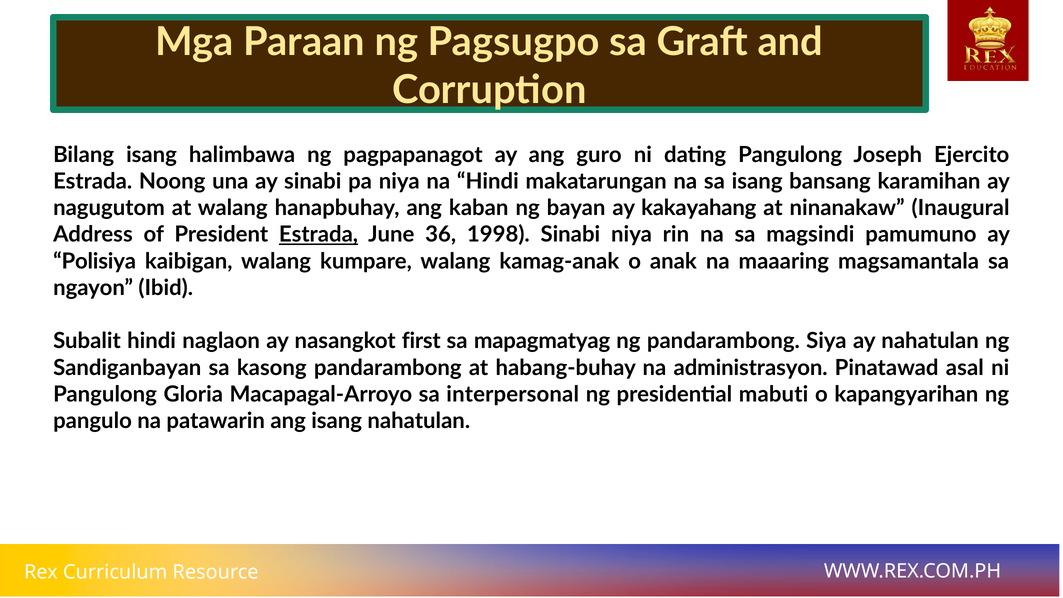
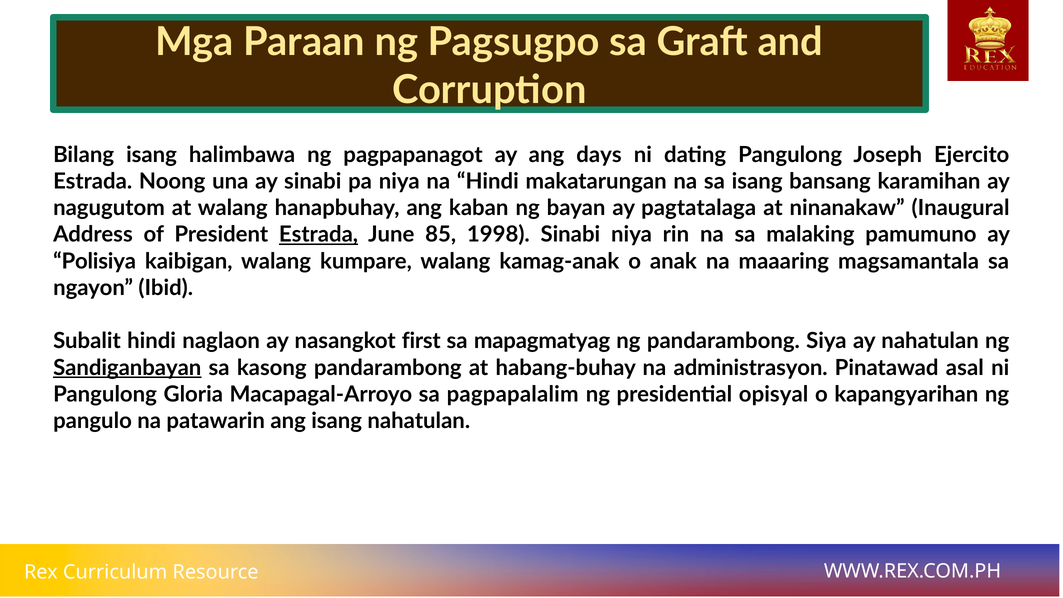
guro: guro -> days
kakayahang: kakayahang -> pagtatalaga
36: 36 -> 85
magsindi: magsindi -> malaking
Sandiganbayan underline: none -> present
interpersonal: interpersonal -> pagpapalalim
mabuti: mabuti -> opisyal
